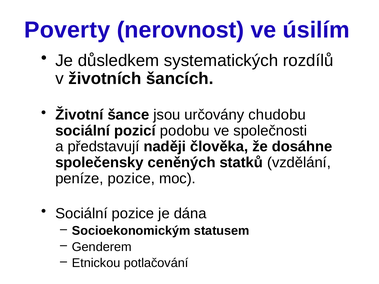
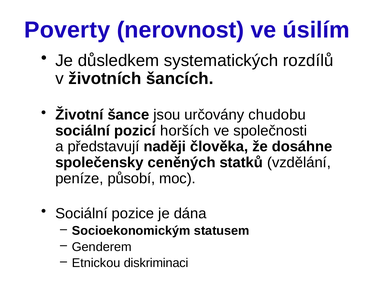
podobu: podobu -> horších
peníze pozice: pozice -> působí
potlačování: potlačování -> diskriminaci
